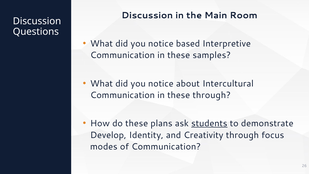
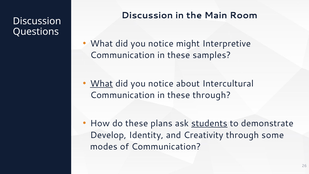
based: based -> might
What at (101, 83) underline: none -> present
focus: focus -> some
